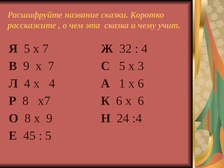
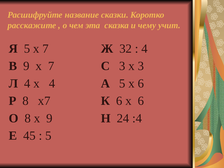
С 5: 5 -> 3
А 1: 1 -> 5
